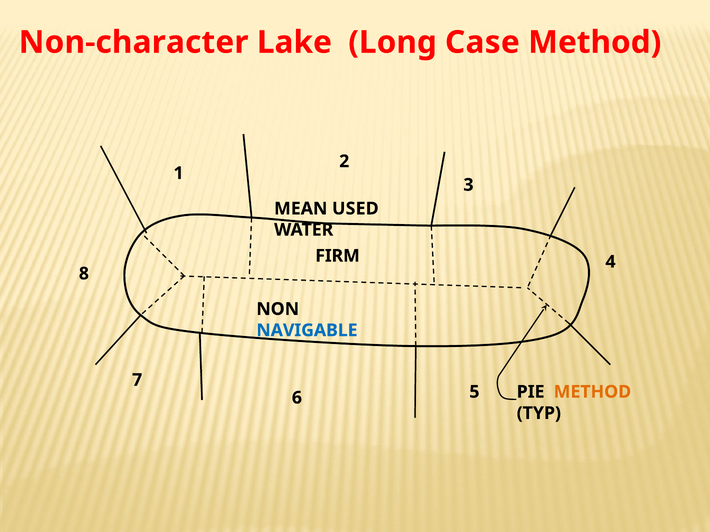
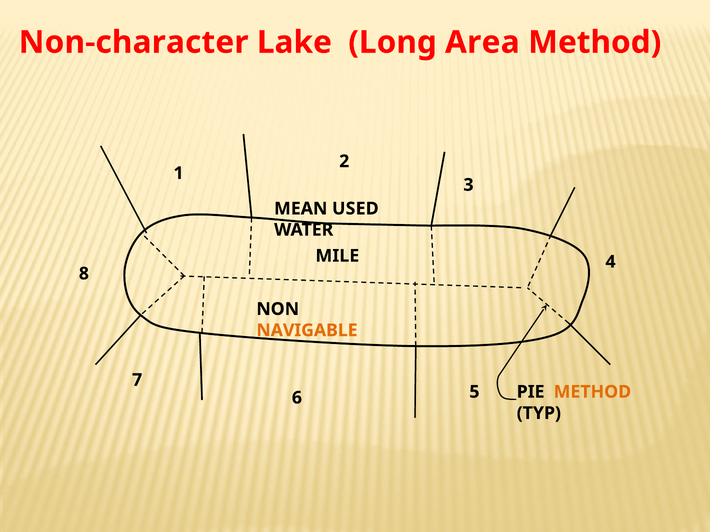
Case: Case -> Area
FIRM: FIRM -> MILE
NAVIGABLE colour: blue -> orange
